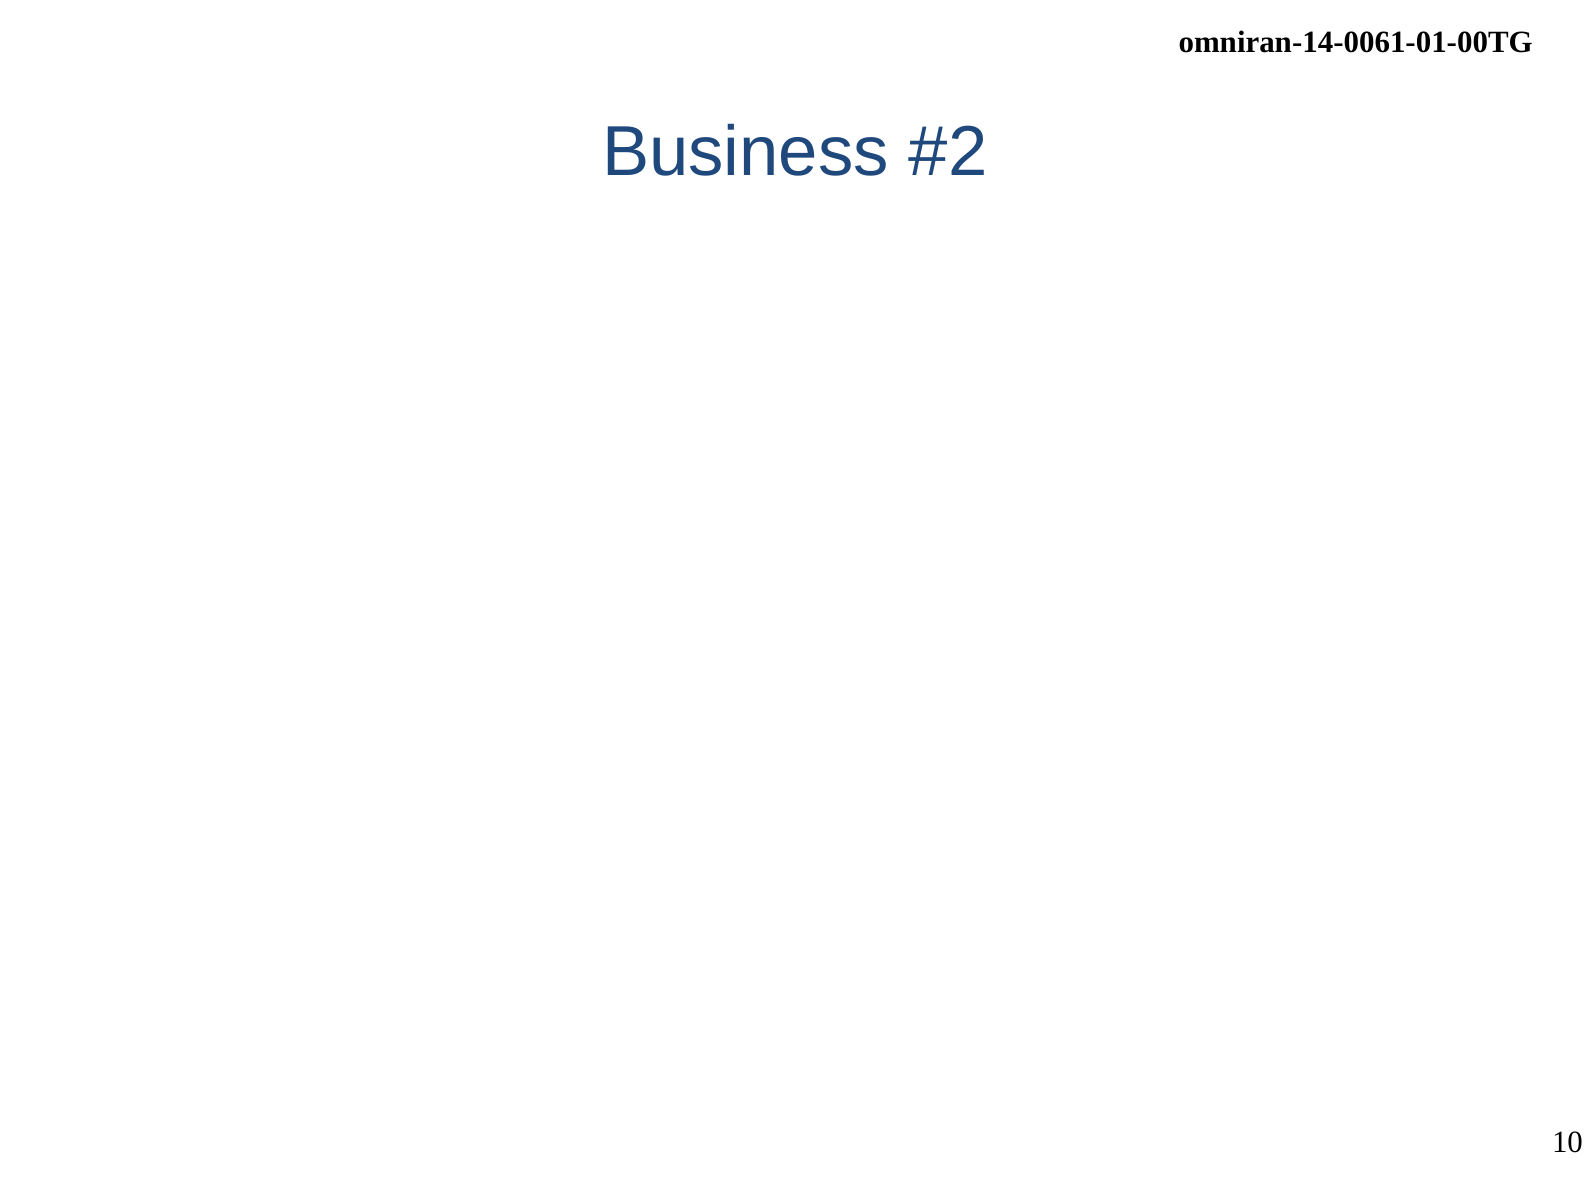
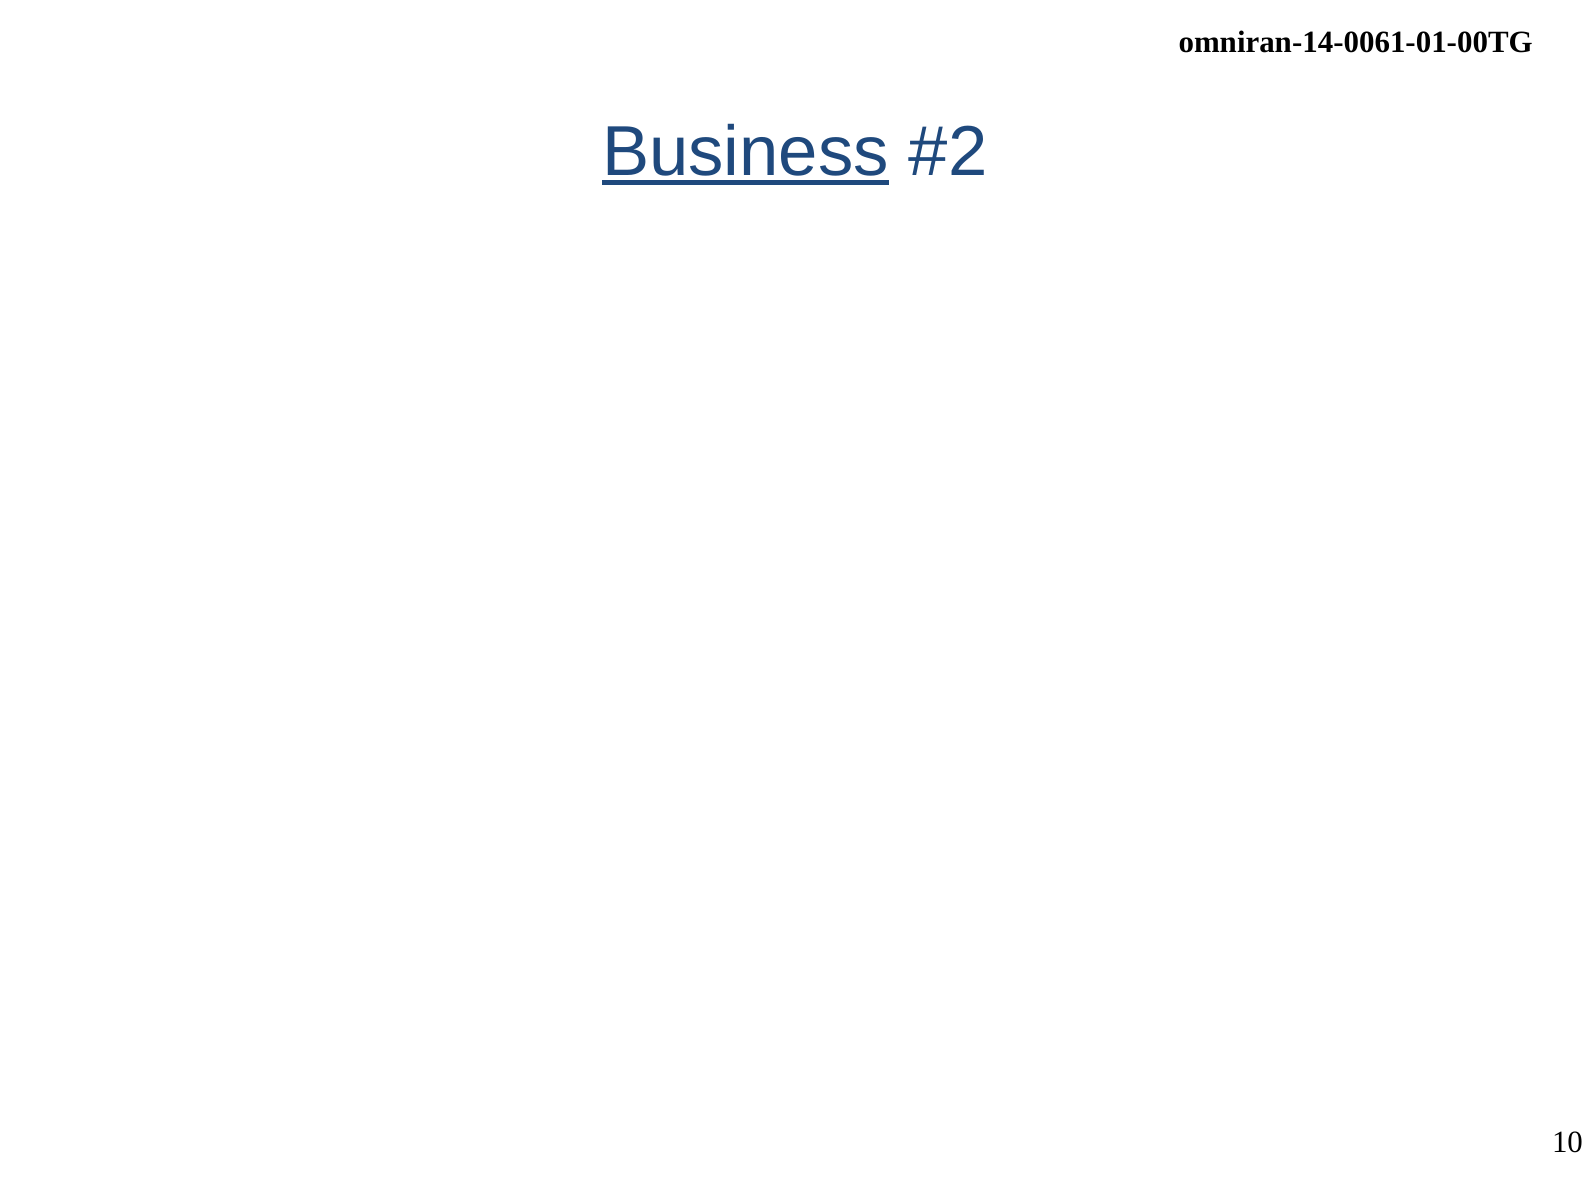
Business underline: none -> present
